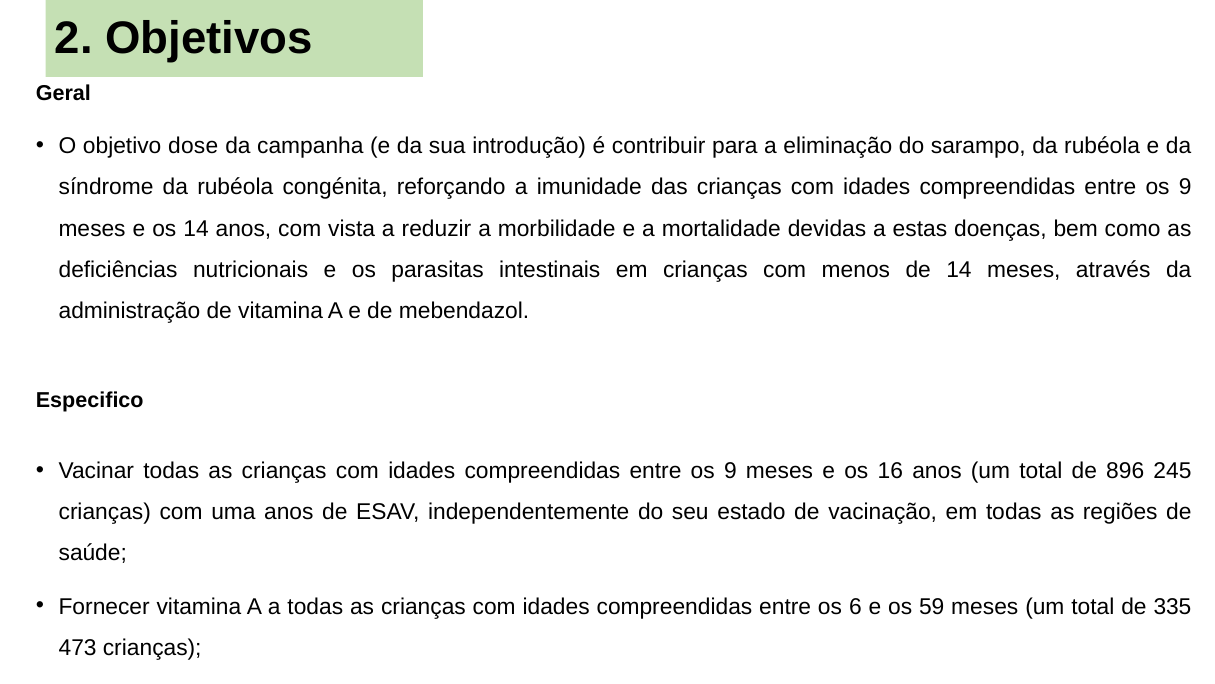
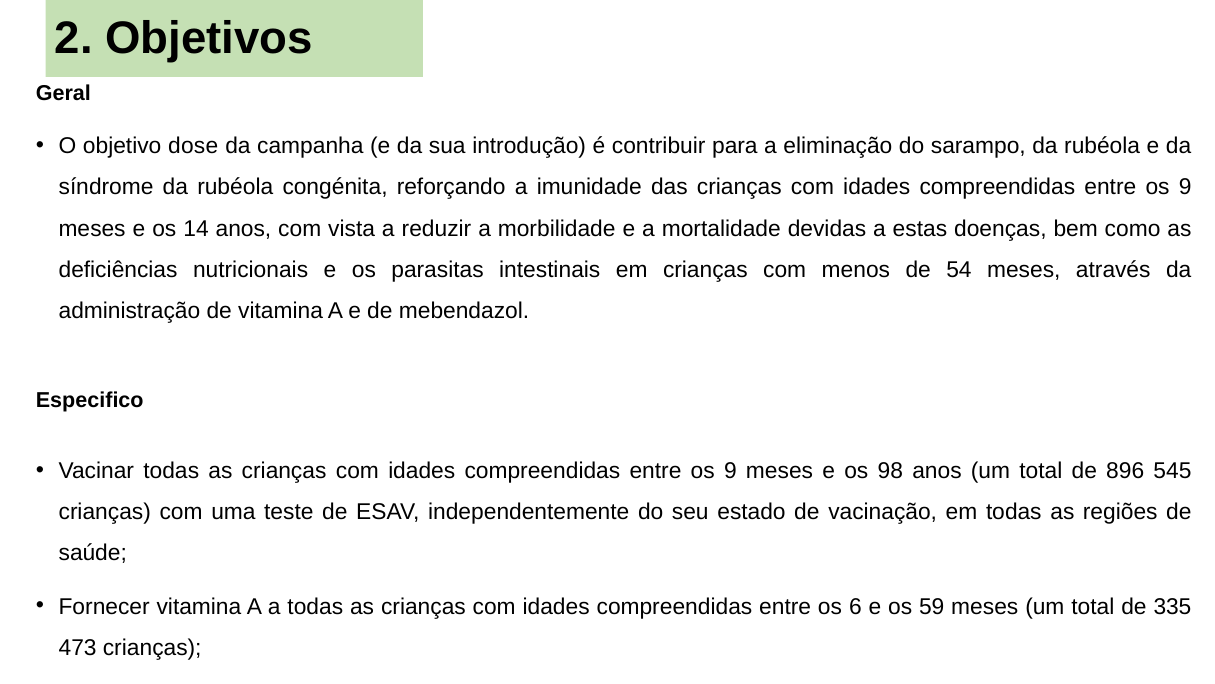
de 14: 14 -> 54
16: 16 -> 98
245: 245 -> 545
uma anos: anos -> teste
